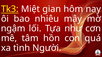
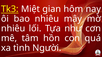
ngậm at (13, 29): ngậm -> nhiêu
